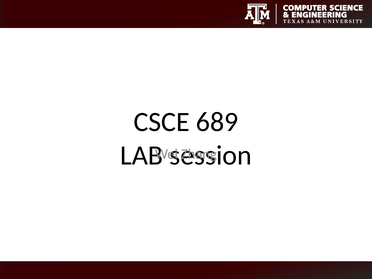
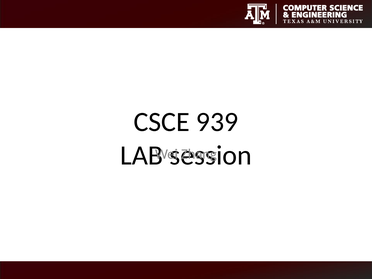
689: 689 -> 939
